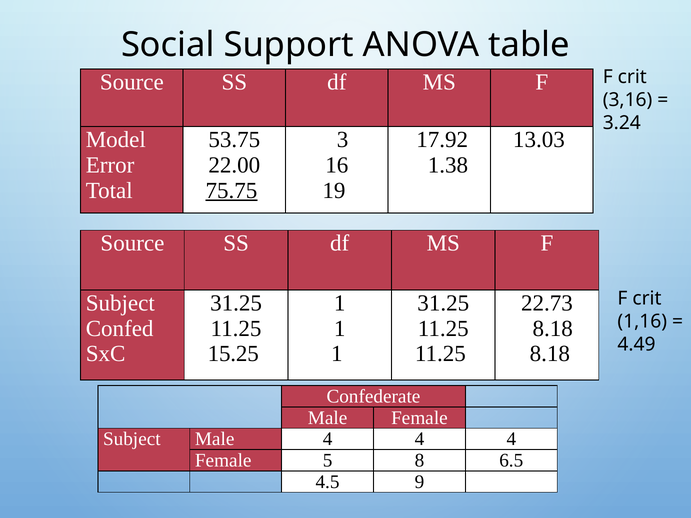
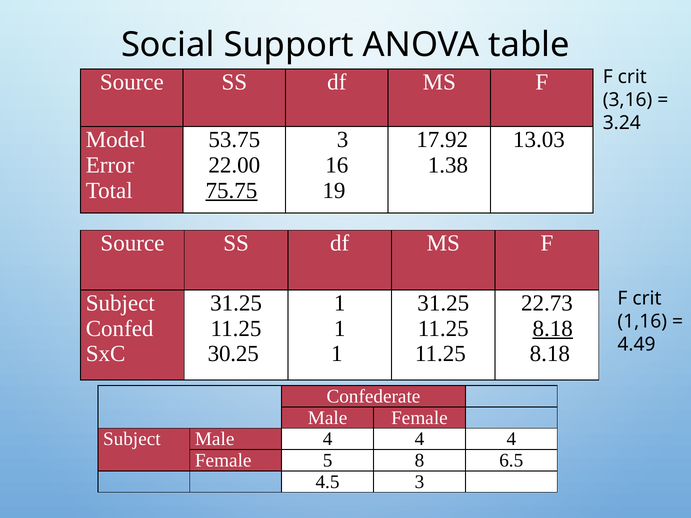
8.18 at (553, 329) underline: none -> present
15.25: 15.25 -> 30.25
4.5 9: 9 -> 3
